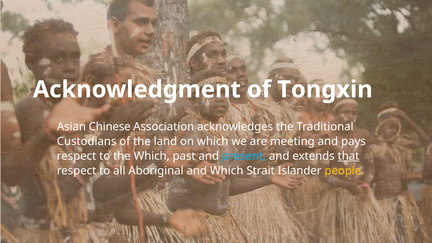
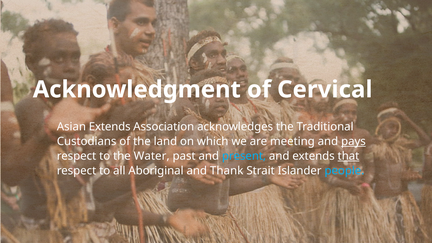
Tongxin: Tongxin -> Cervical
Asian Chinese: Chinese -> Extends
pays underline: none -> present
the Which: Which -> Water
and Which: Which -> Thank
people colour: yellow -> light blue
